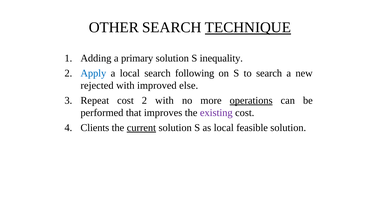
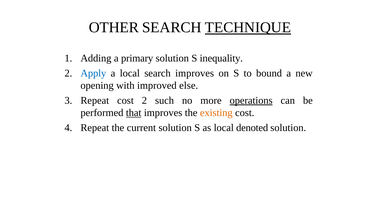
search following: following -> improves
to search: search -> bound
rejected: rejected -> opening
2 with: with -> such
that underline: none -> present
existing colour: purple -> orange
Clients at (95, 128): Clients -> Repeat
current underline: present -> none
feasible: feasible -> denoted
